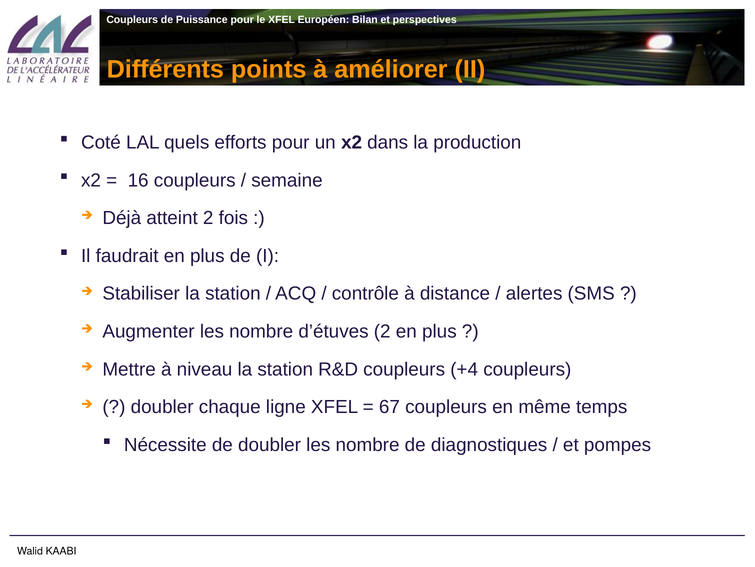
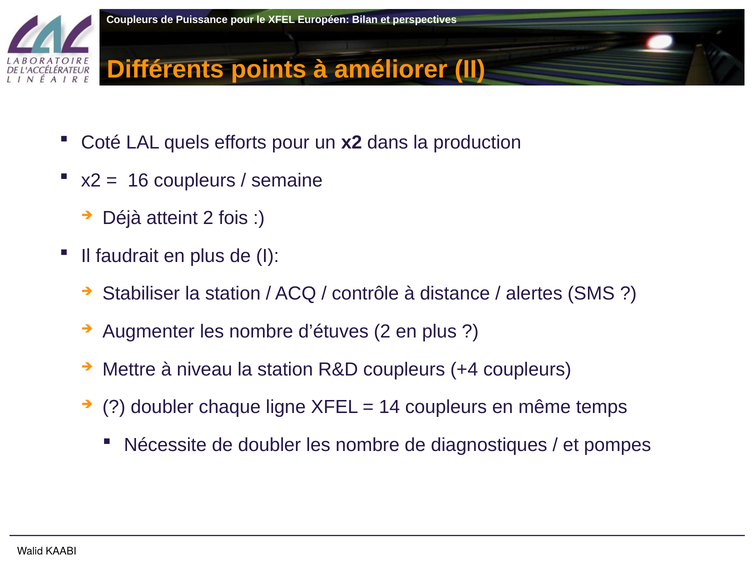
67: 67 -> 14
